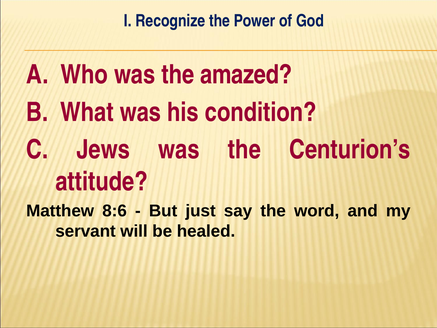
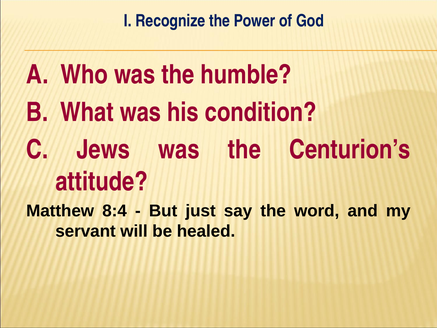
amazed: amazed -> humble
8:6: 8:6 -> 8:4
